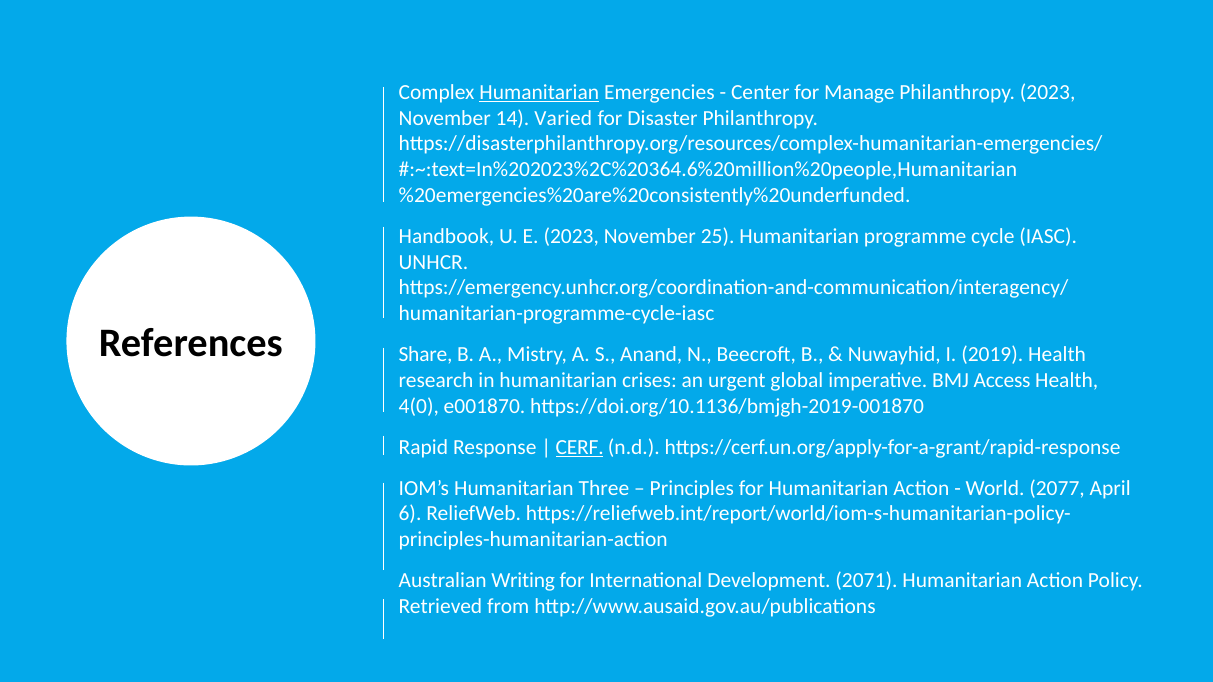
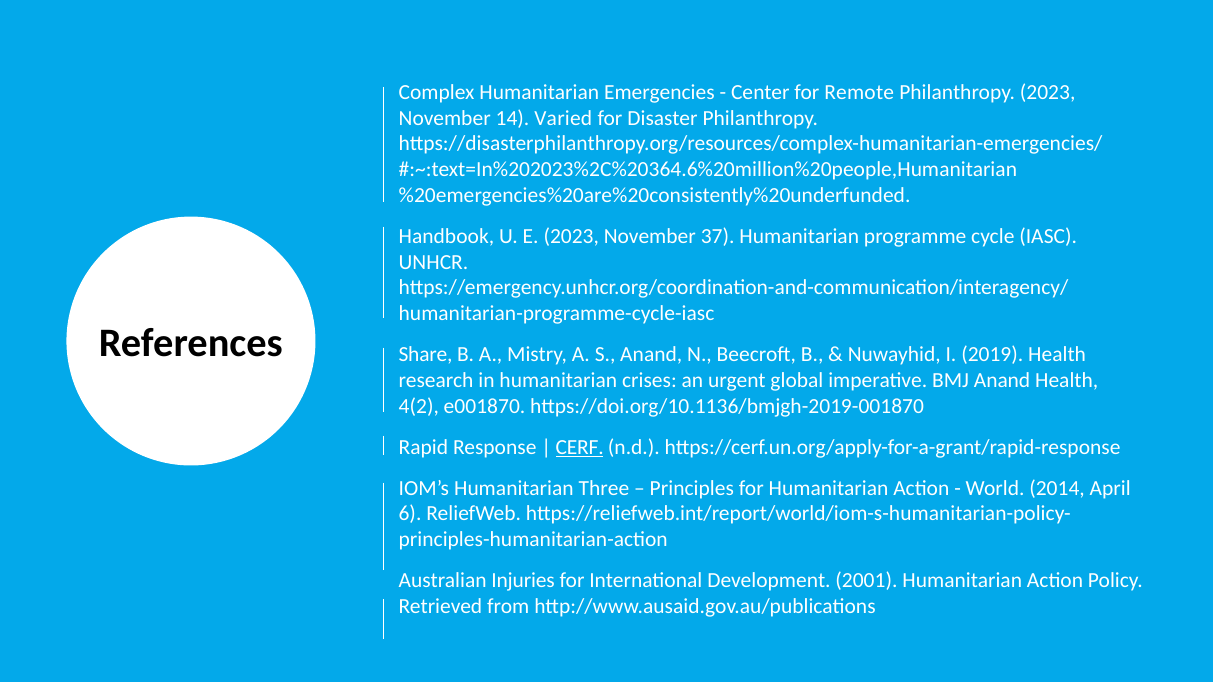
Humanitarian at (539, 92) underline: present -> none
Manage: Manage -> Remote
25: 25 -> 37
BMJ Access: Access -> Anand
4(0: 4(0 -> 4(2
2077: 2077 -> 2014
Writing: Writing -> Injuries
2071: 2071 -> 2001
